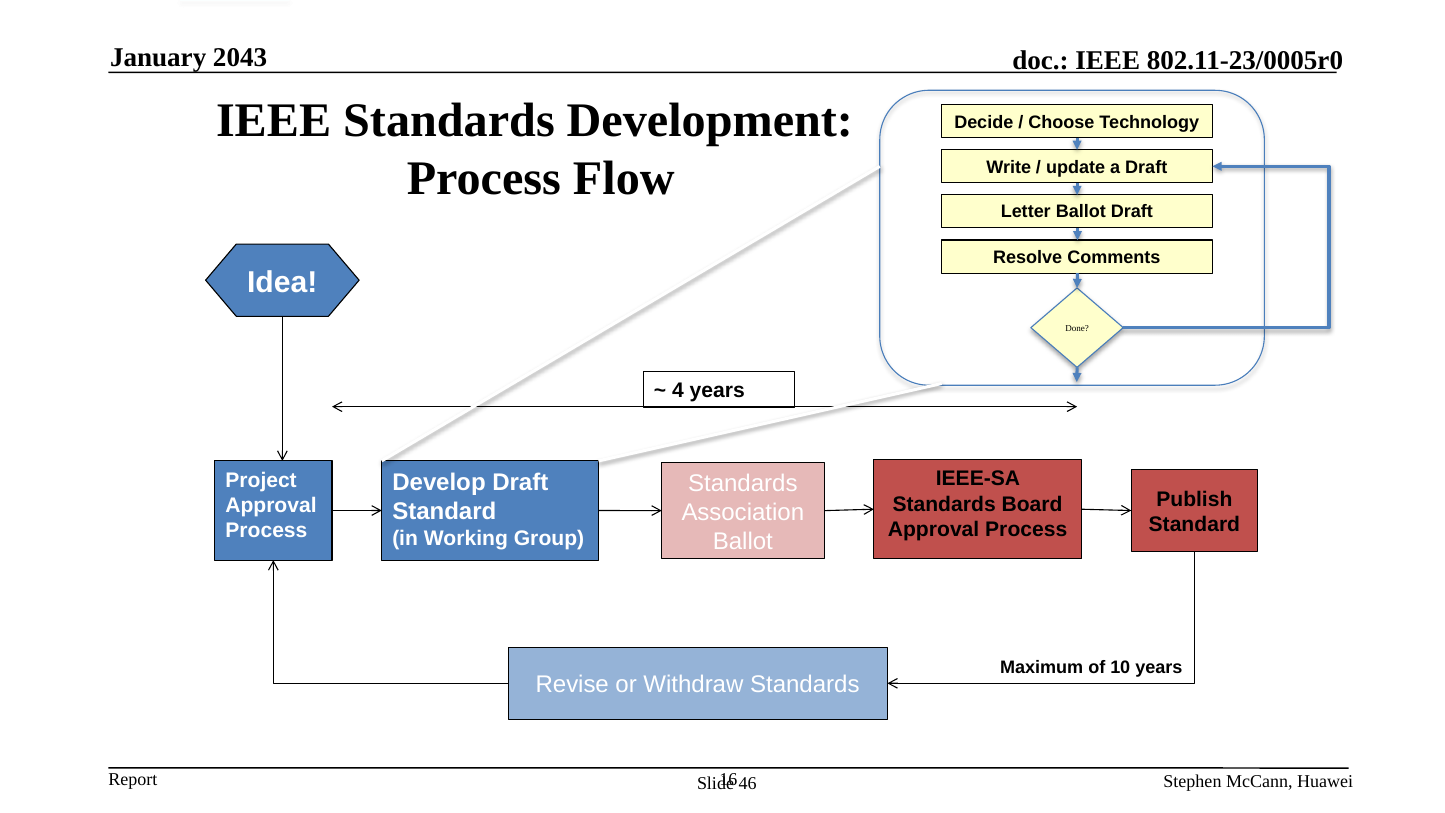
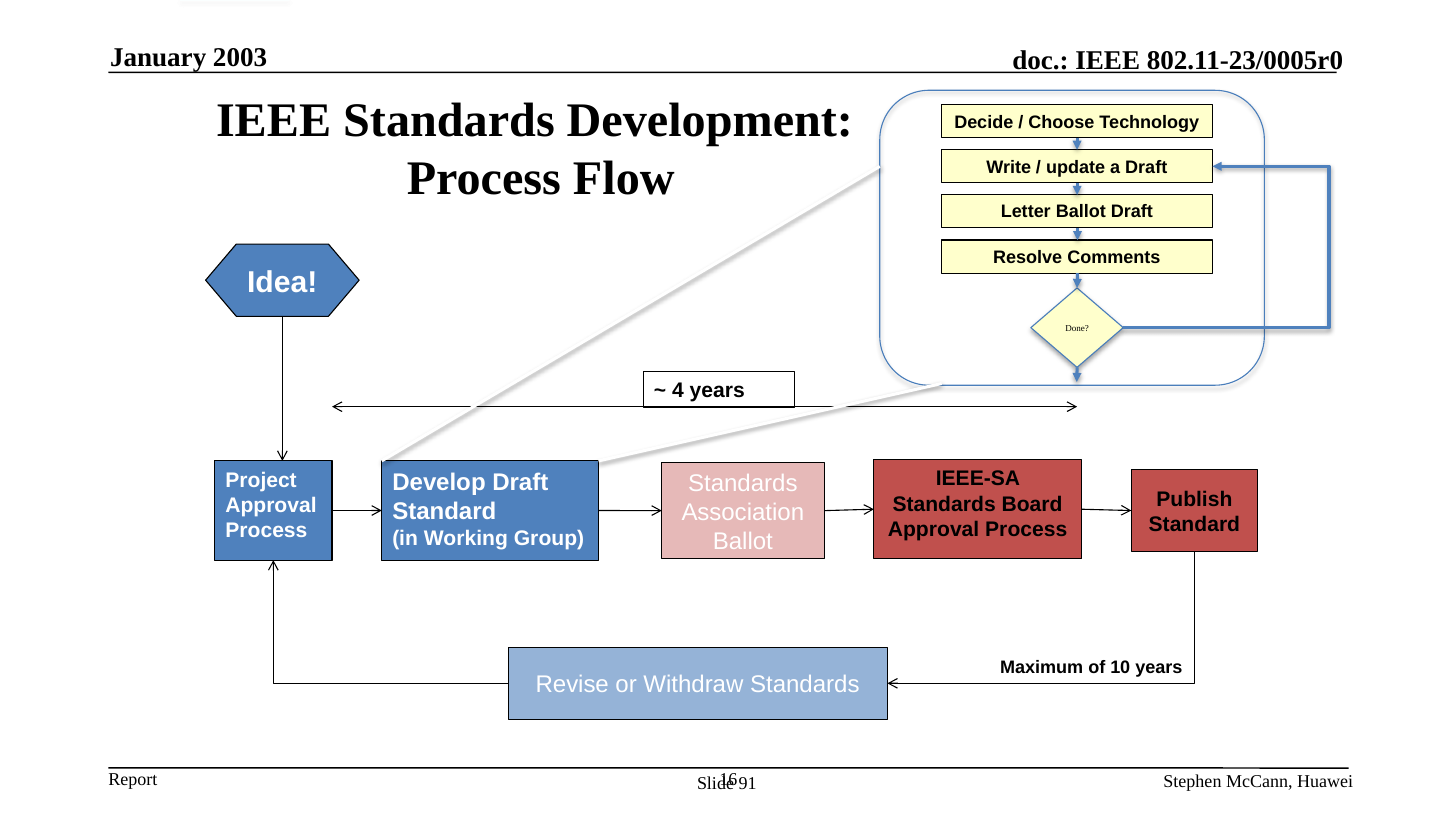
2043: 2043 -> 2003
46: 46 -> 91
